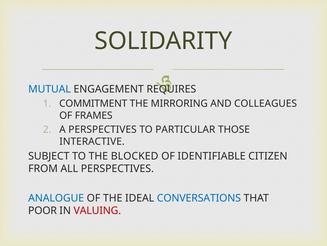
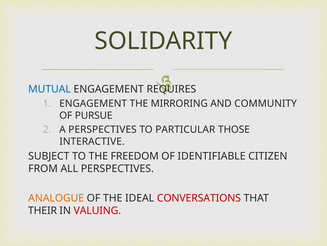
COMMITMENT at (93, 103): COMMITMENT -> ENGAGEMENT
COLLEAGUES: COLLEAGUES -> COMMUNITY
FRAMES: FRAMES -> PURSUE
BLOCKED: BLOCKED -> FREEDOM
ANALOGUE colour: blue -> orange
CONVERSATIONS colour: blue -> red
POOR: POOR -> THEIR
